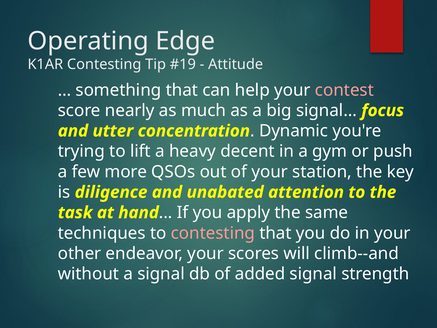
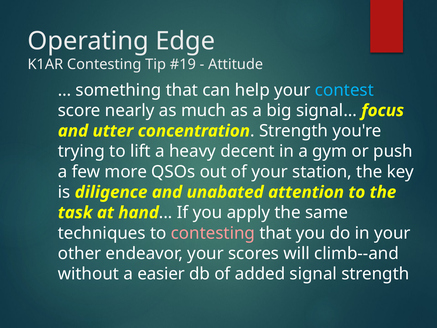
contest colour: pink -> light blue
Dynamic at (294, 131): Dynamic -> Strength
a signal: signal -> easier
